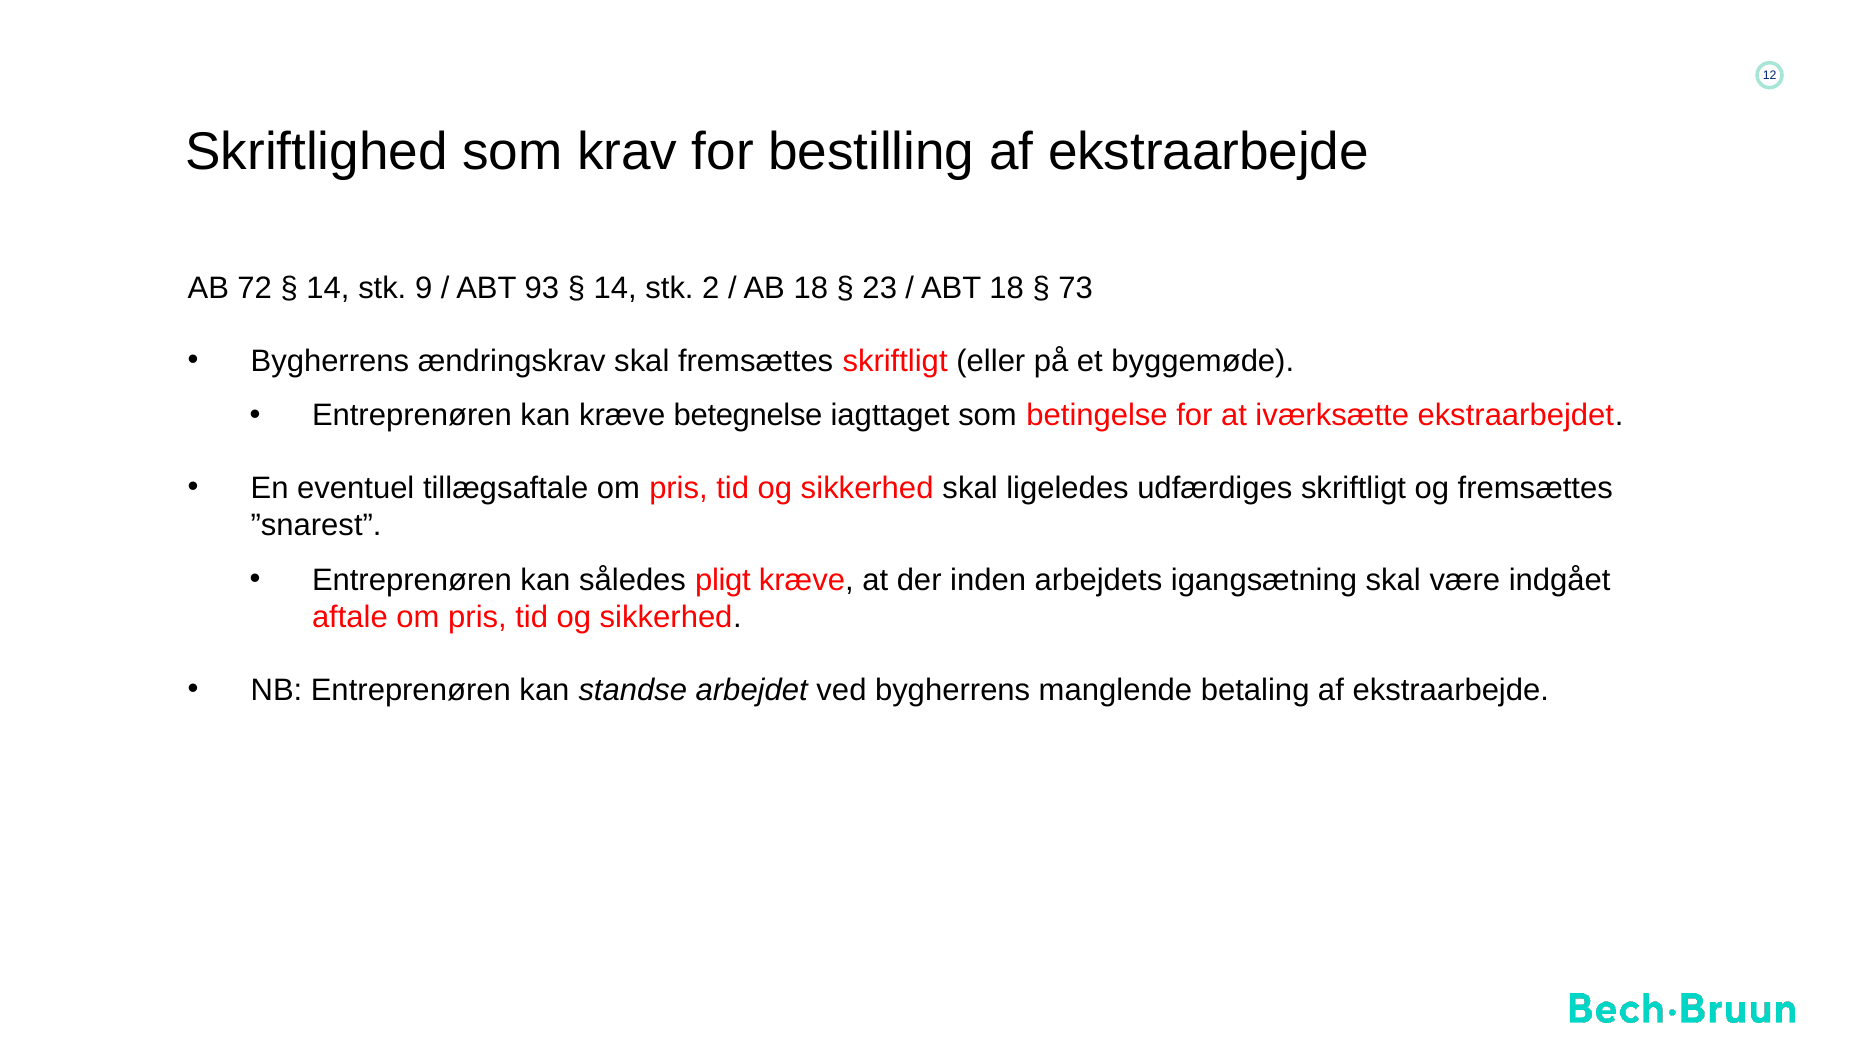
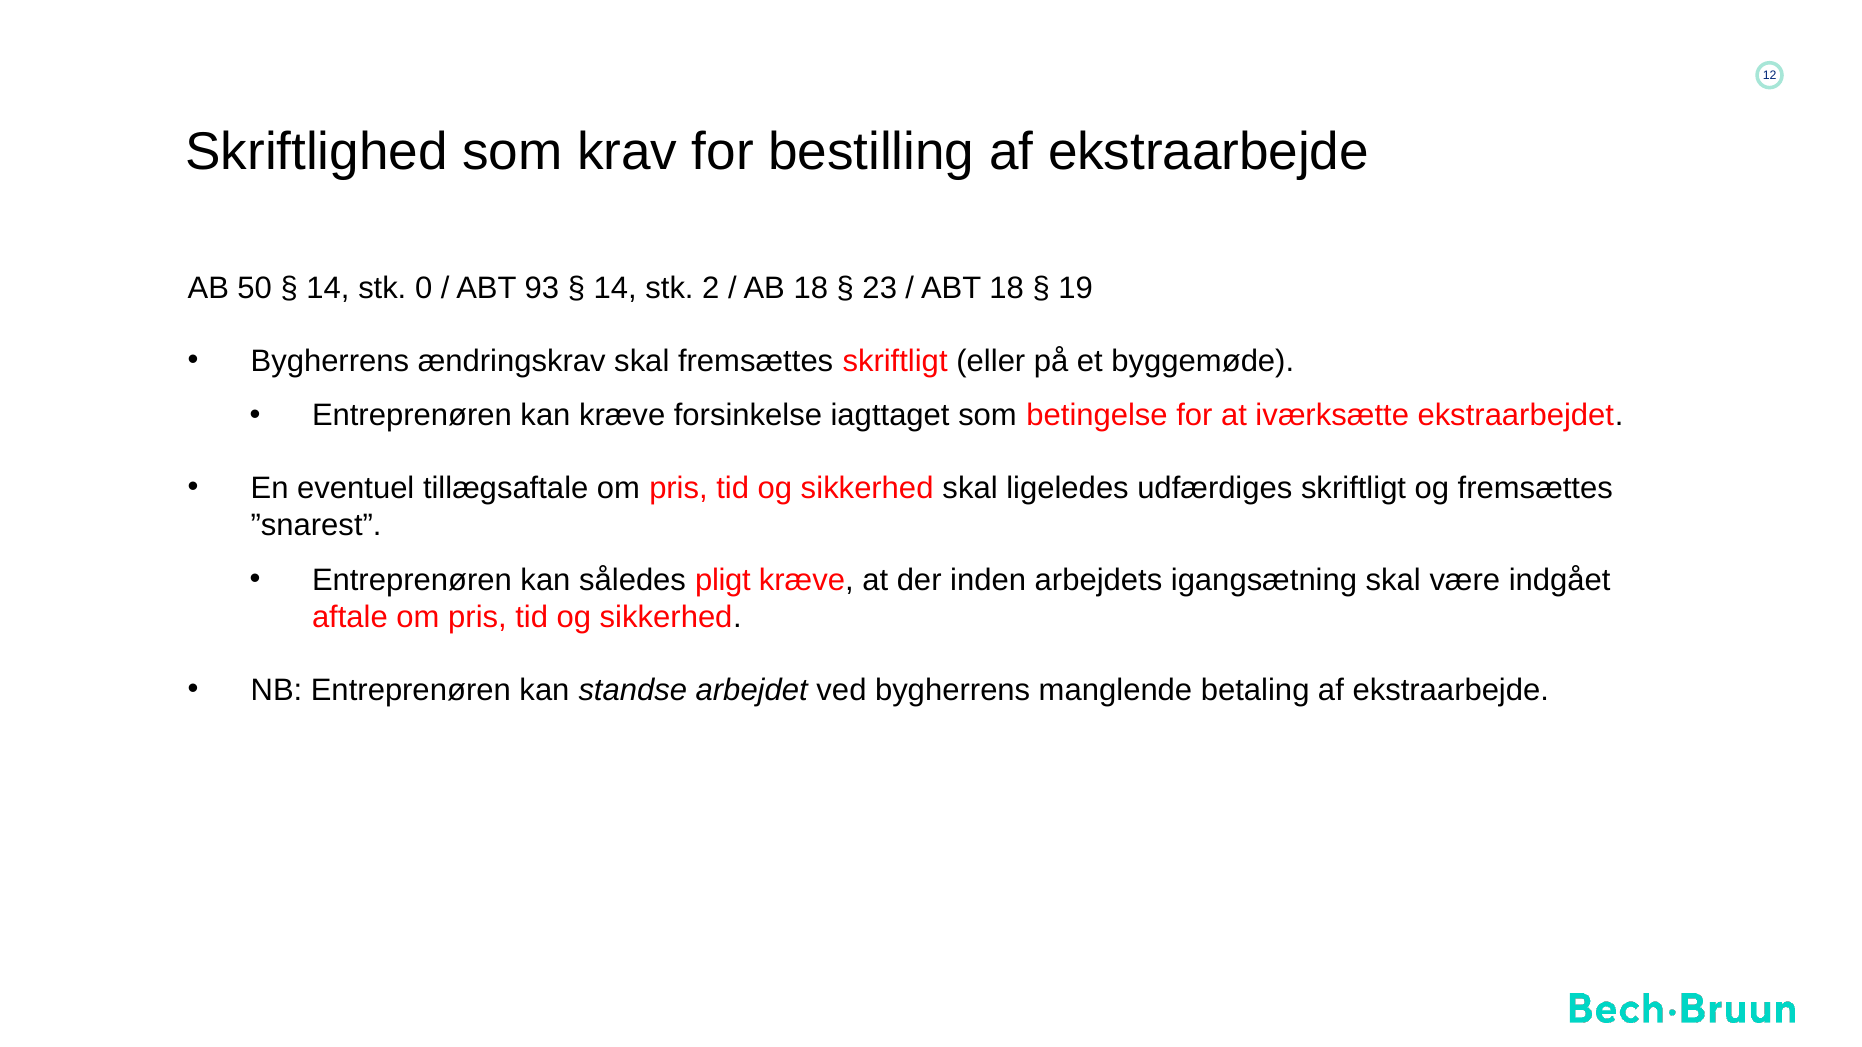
72: 72 -> 50
9: 9 -> 0
73: 73 -> 19
betegnelse: betegnelse -> forsinkelse
